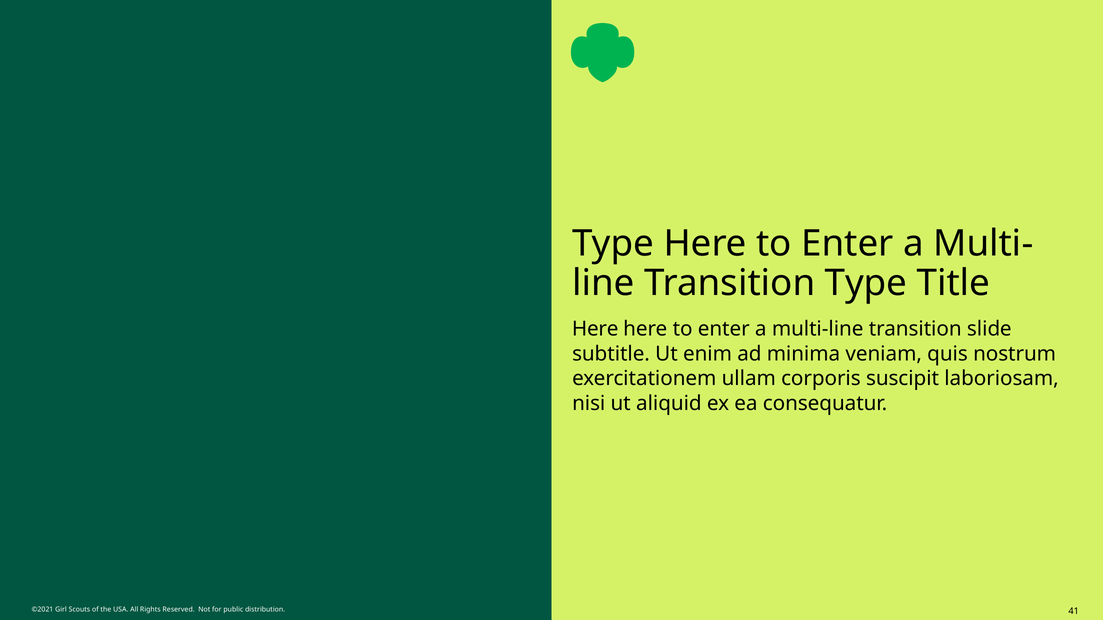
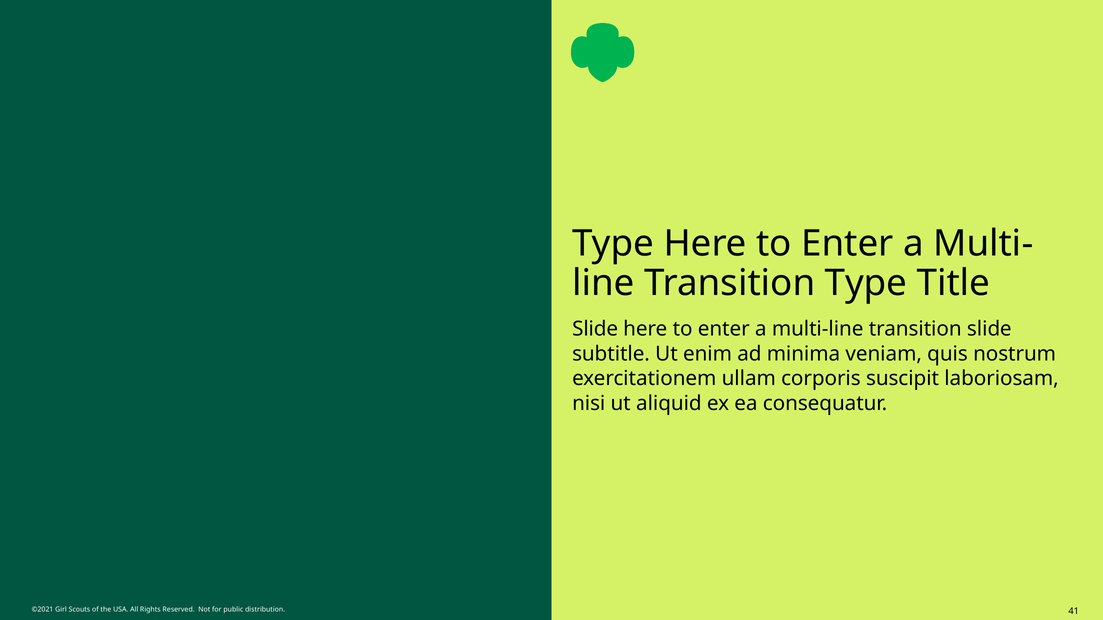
Here at (595, 329): Here -> Slide
